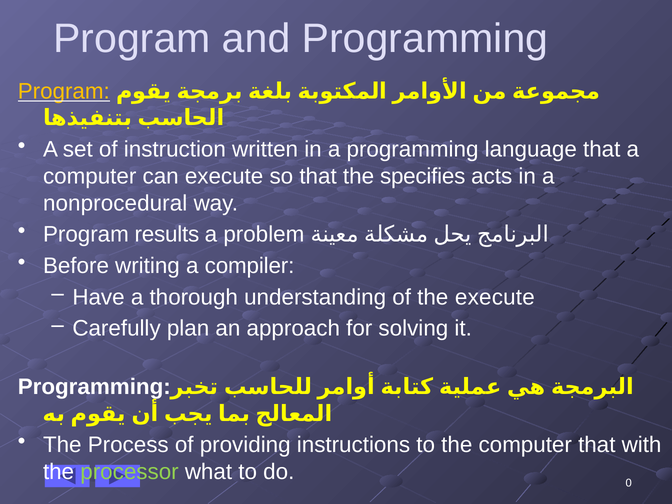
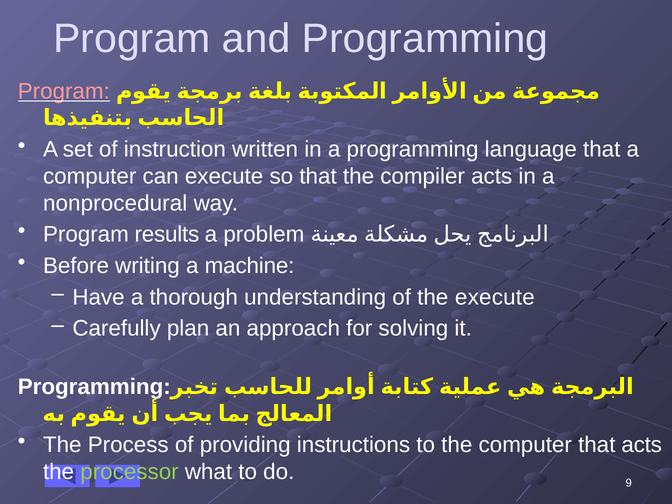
Program at (64, 91) colour: yellow -> pink
specifies: specifies -> compiler
compiler: compiler -> machine
that with: with -> acts
0: 0 -> 9
